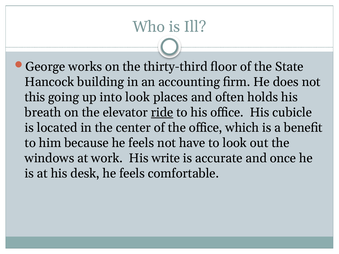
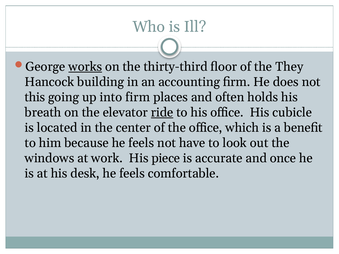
works underline: none -> present
State: State -> They
into look: look -> firm
write: write -> piece
